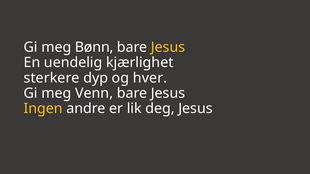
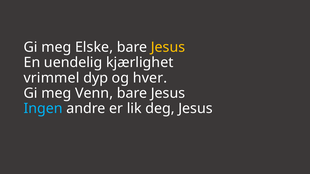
Bønn: Bønn -> Elske
sterkere: sterkere -> vrimmel
Ingen colour: yellow -> light blue
